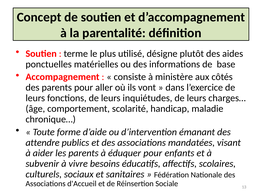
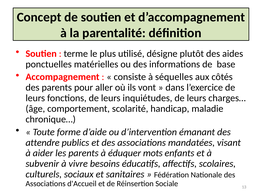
ministère: ministère -> séquelles
éduquer pour: pour -> mots
